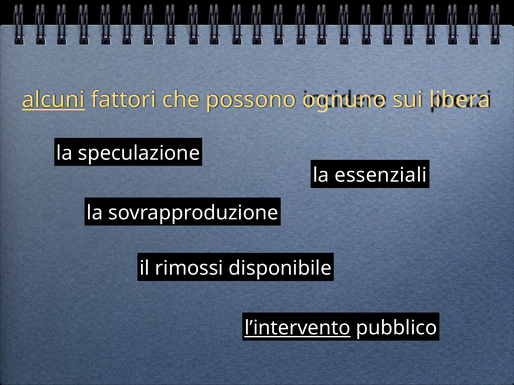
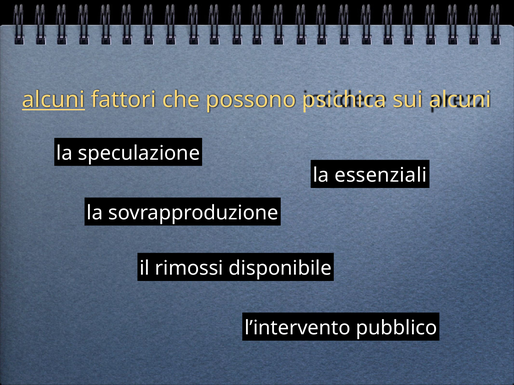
ognuno: ognuno -> psichica
sui libera: libera -> alcuni
l’intervento underline: present -> none
